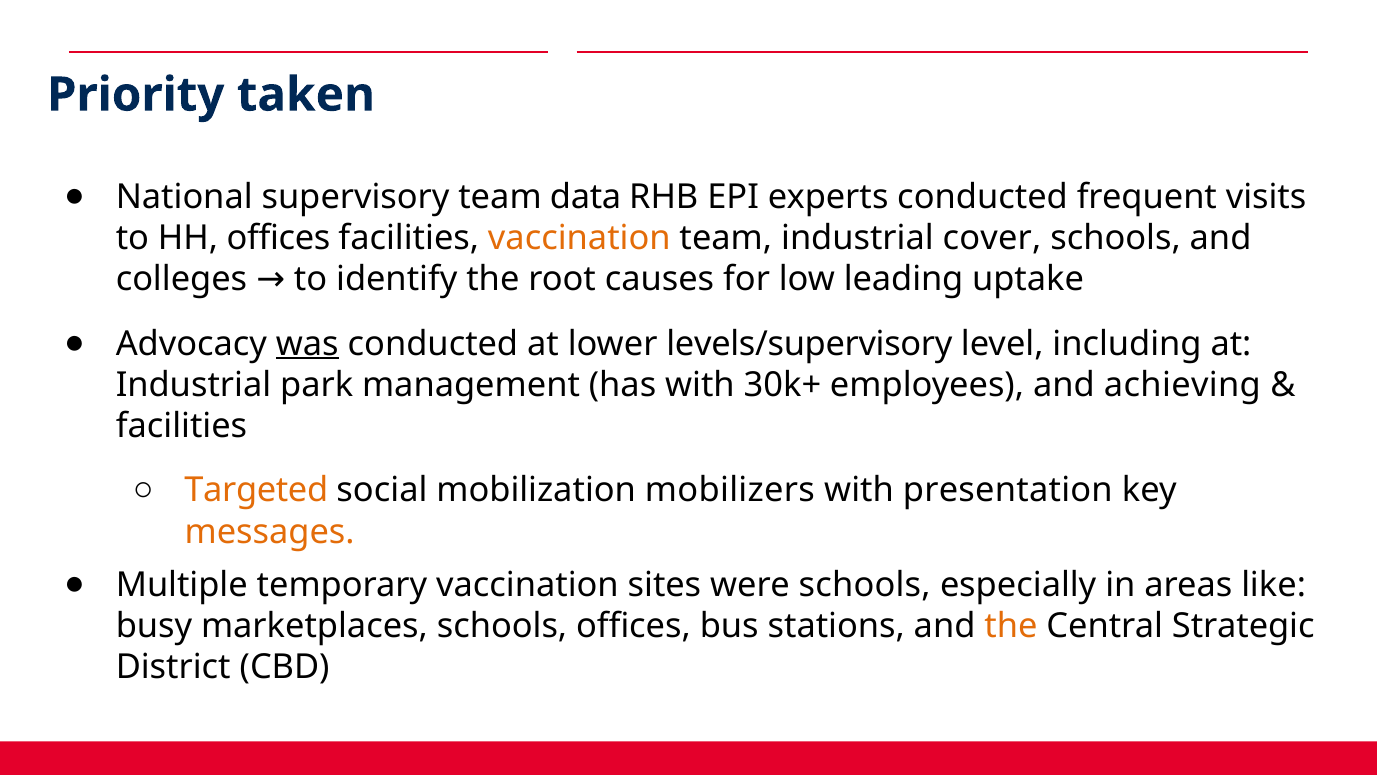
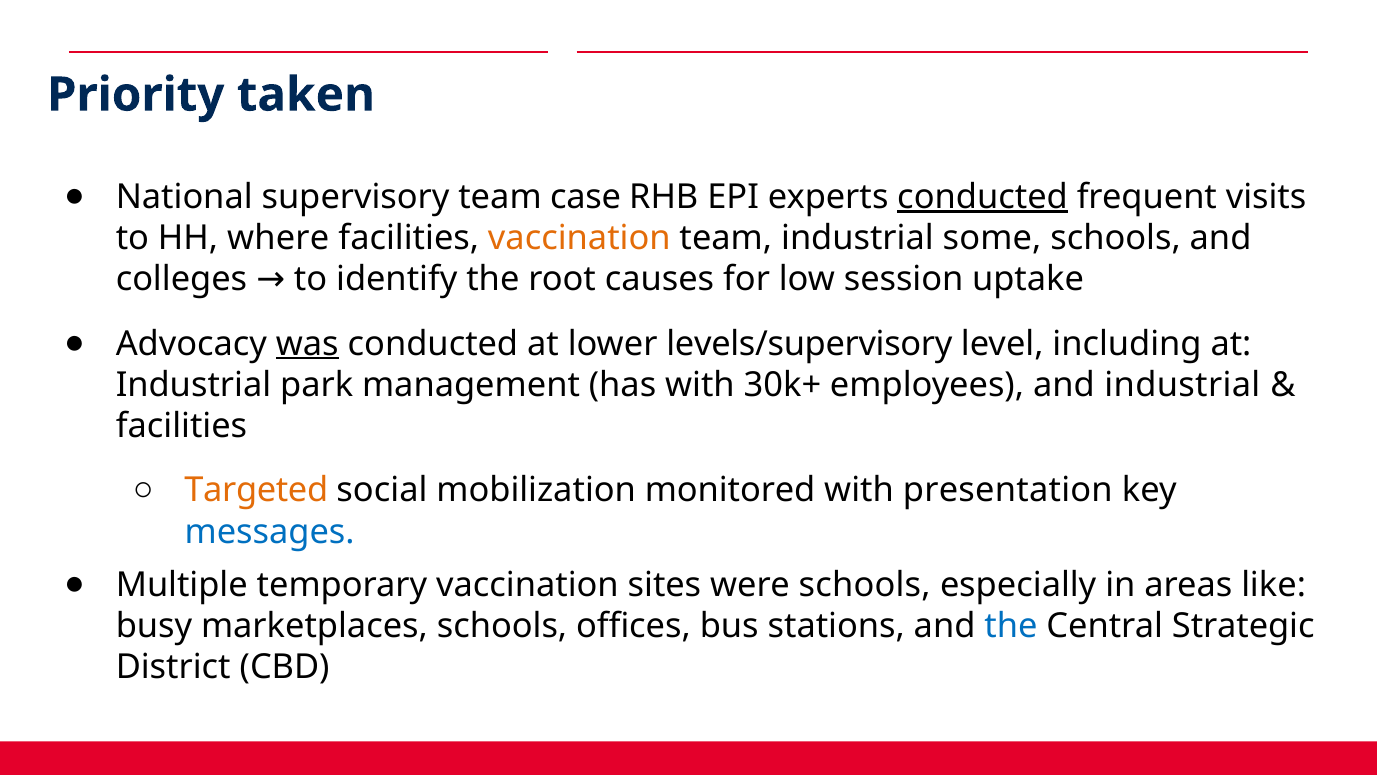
data: data -> case
conducted at (983, 197) underline: none -> present
HH offices: offices -> where
cover: cover -> some
leading: leading -> session
and achieving: achieving -> industrial
mobilizers: mobilizers -> monitored
messages colour: orange -> blue
the at (1011, 626) colour: orange -> blue
